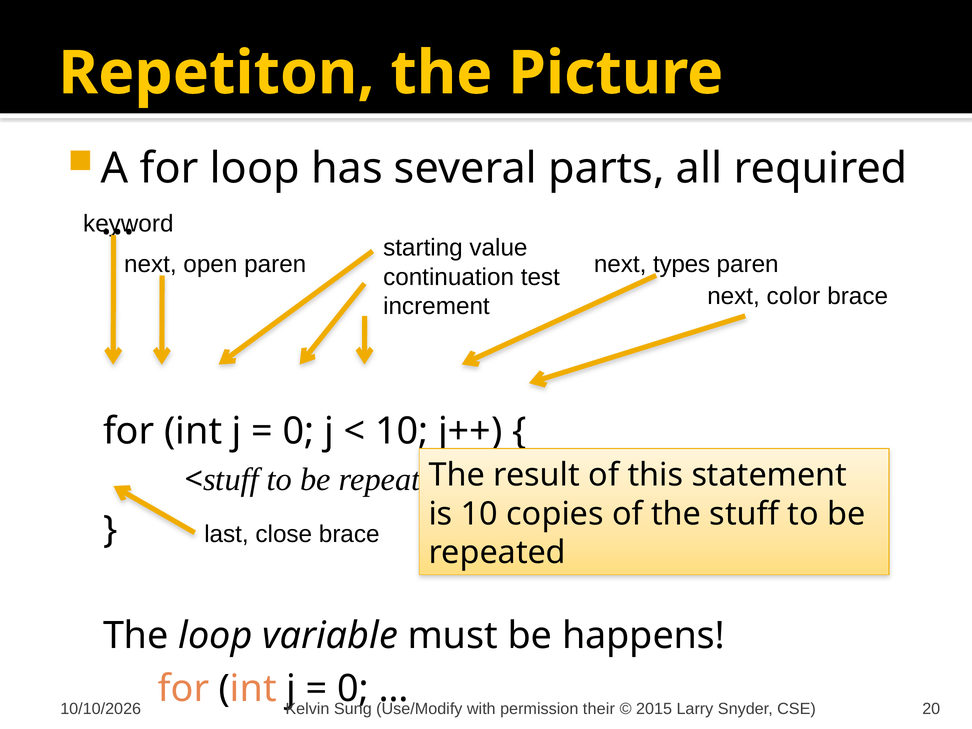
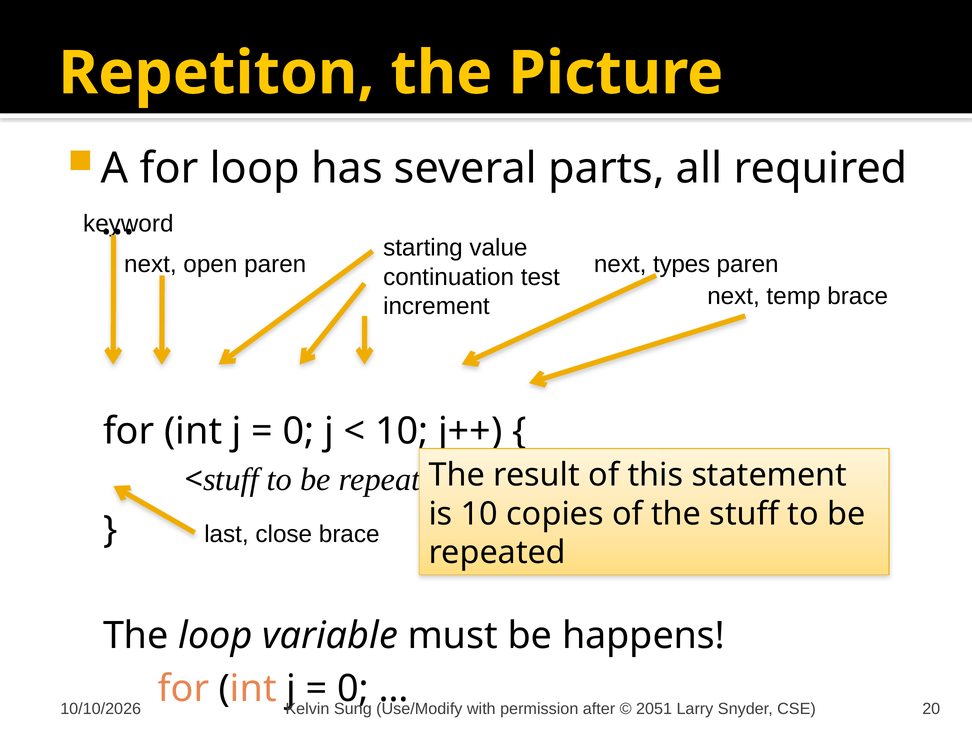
color: color -> temp
their: their -> after
2015: 2015 -> 2051
